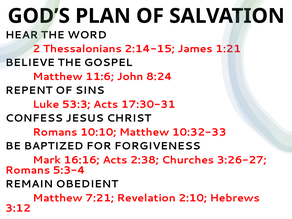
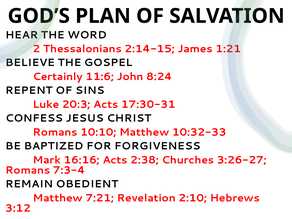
Matthew at (58, 77): Matthew -> Certainly
53:3: 53:3 -> 20:3
5:3-4: 5:3-4 -> 7:3-4
